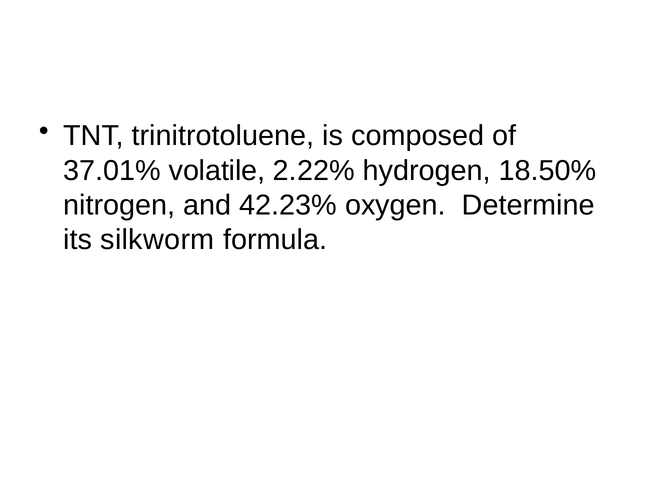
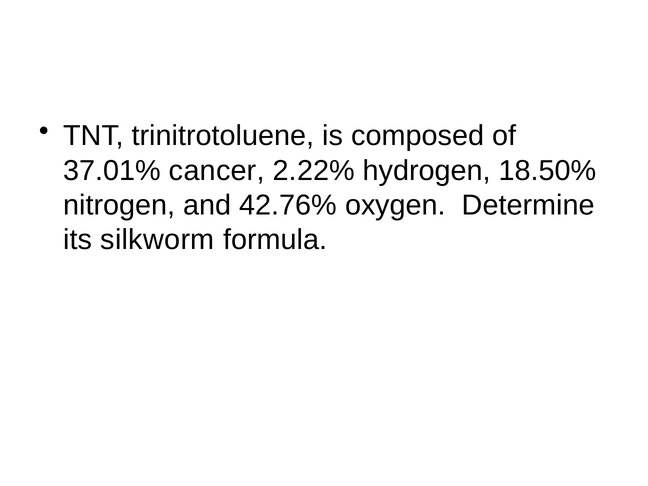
volatile: volatile -> cancer
42.23%: 42.23% -> 42.76%
